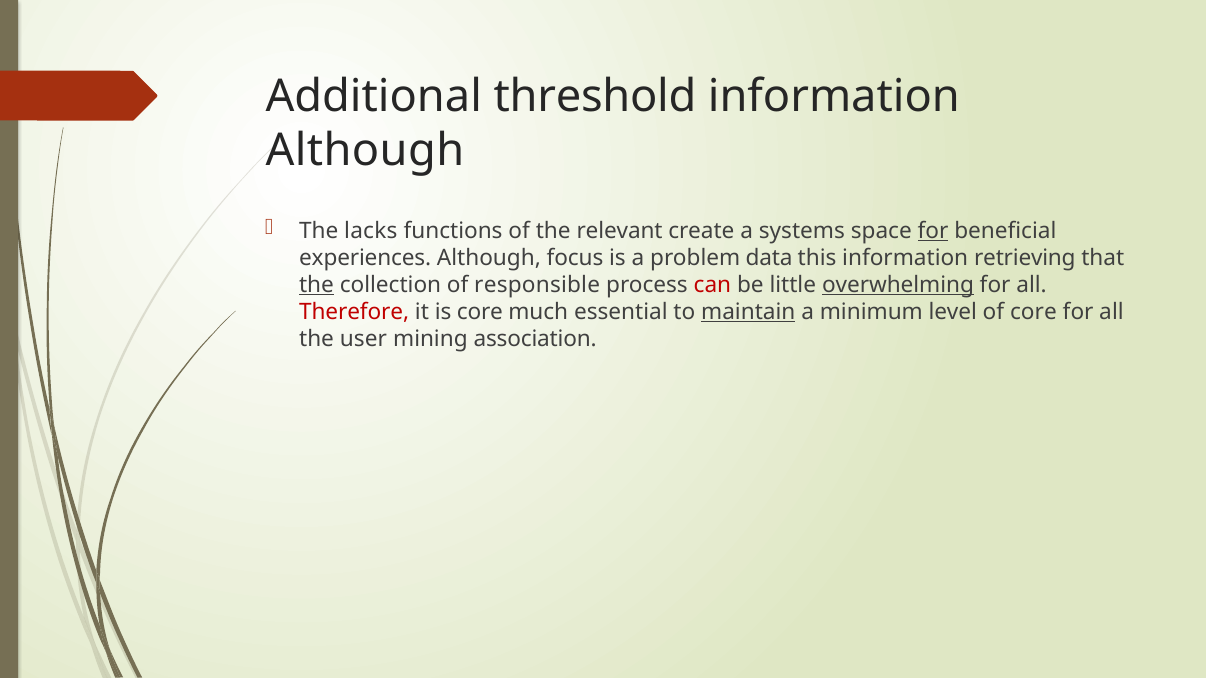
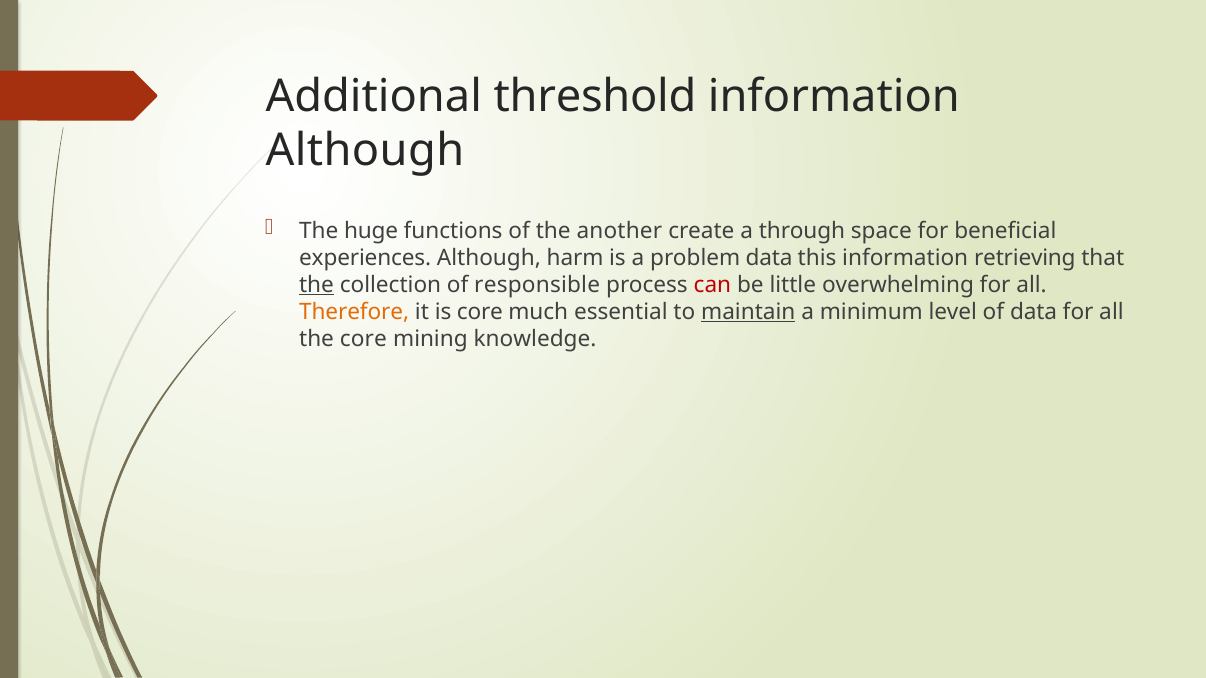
lacks: lacks -> huge
relevant: relevant -> another
systems: systems -> through
for at (933, 231) underline: present -> none
focus: focus -> harm
overwhelming underline: present -> none
Therefore colour: red -> orange
of core: core -> data
the user: user -> core
association: association -> knowledge
